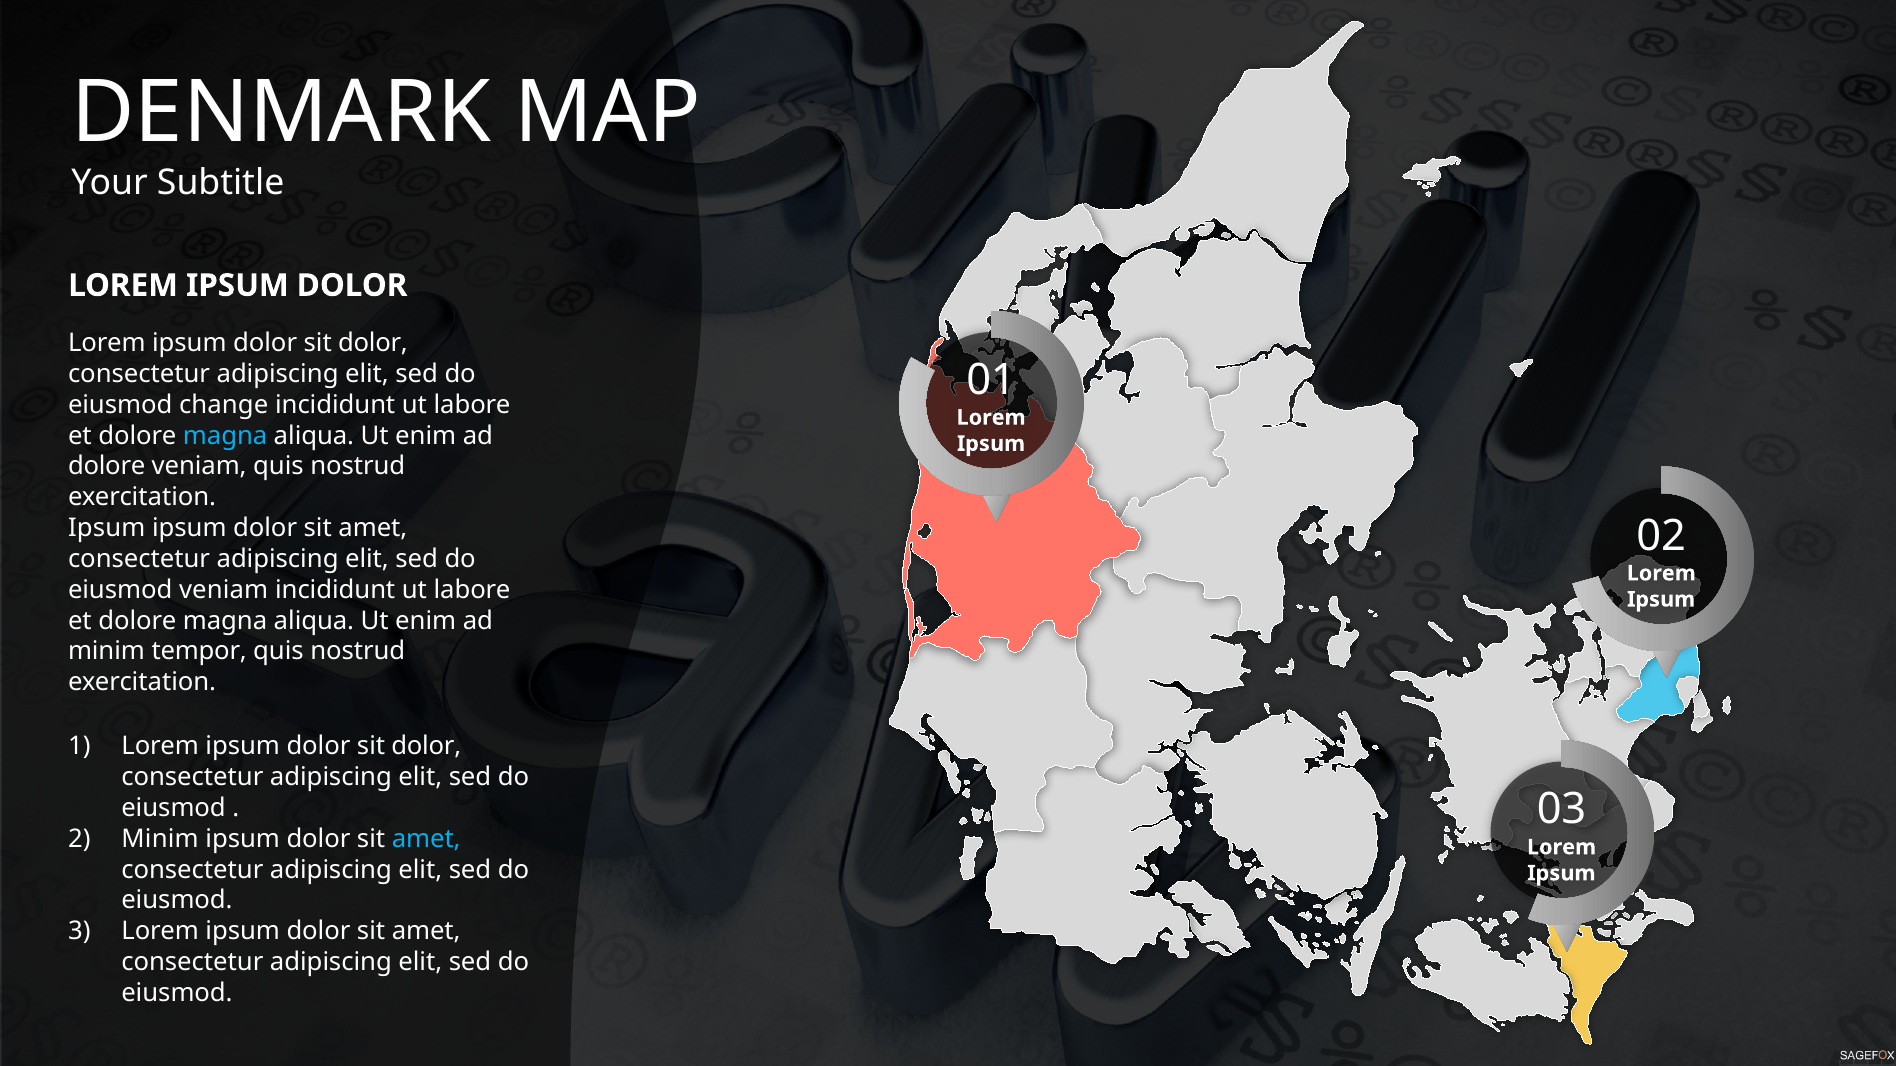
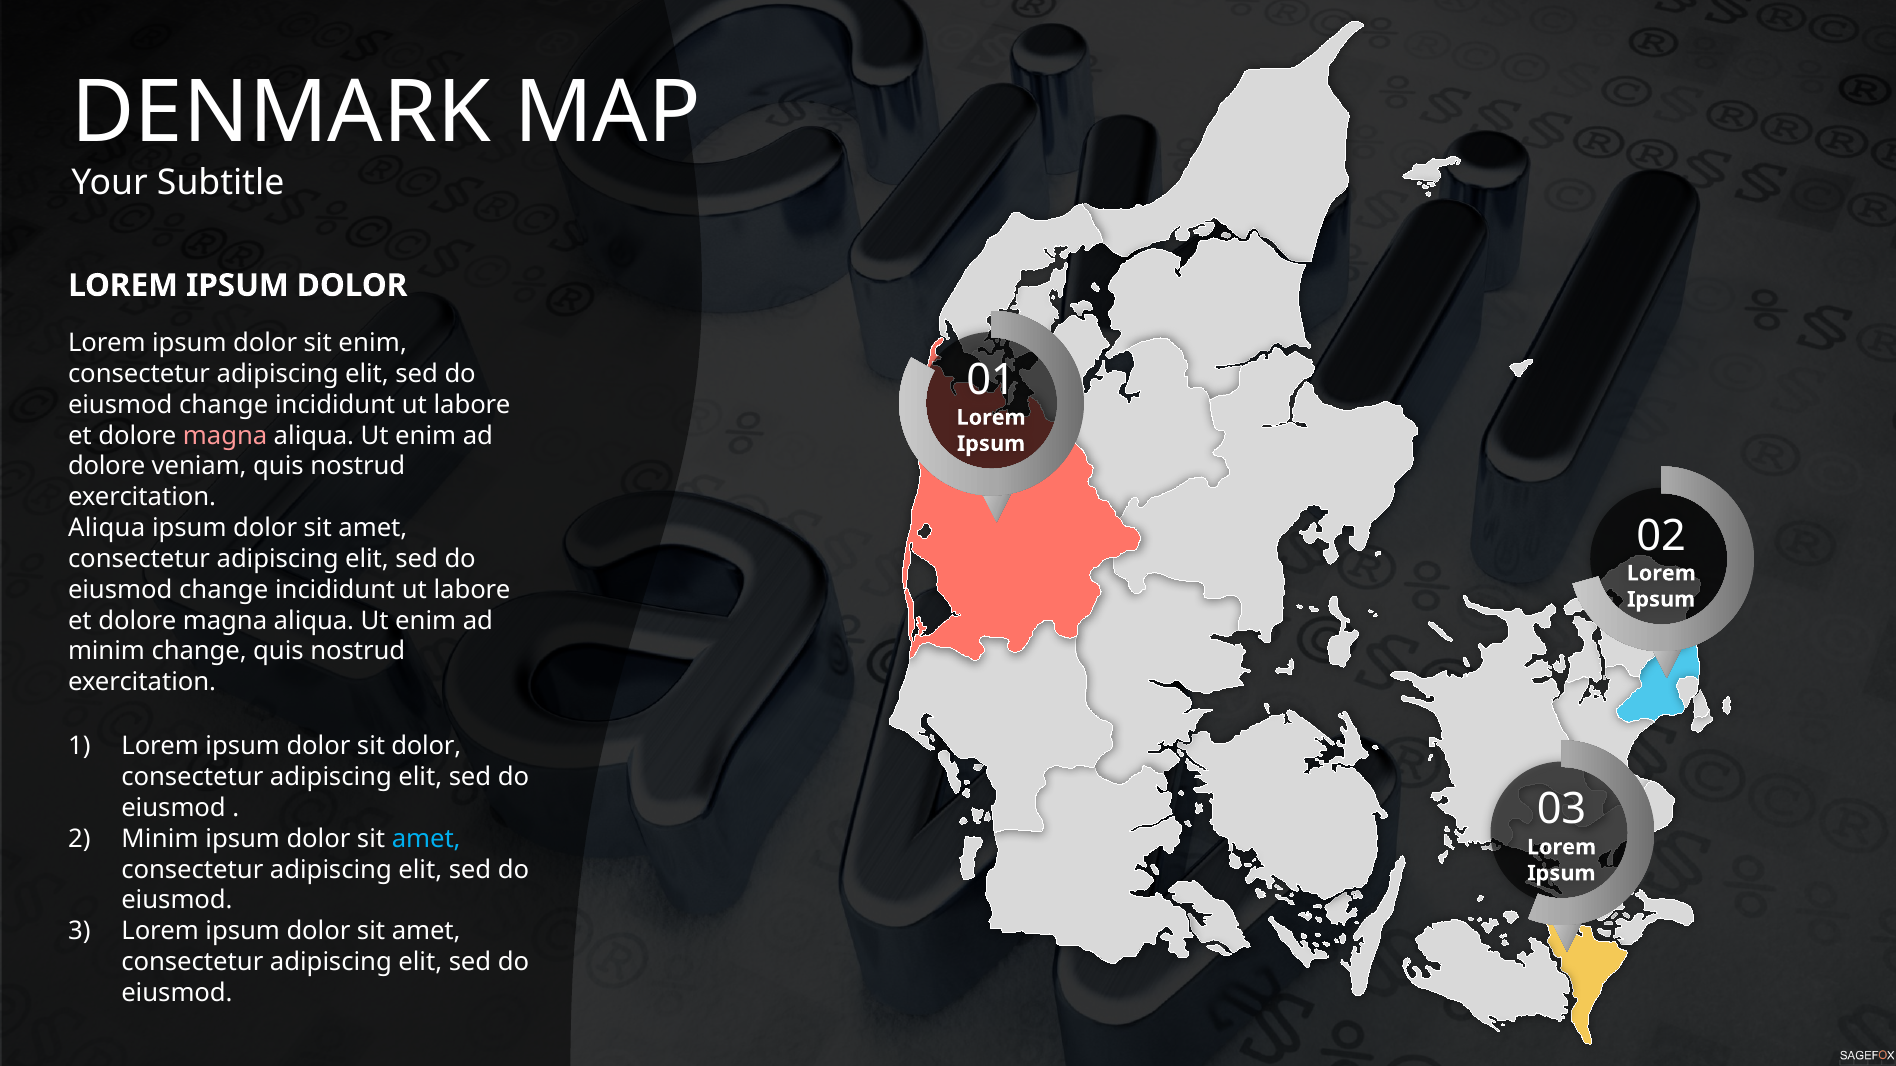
dolor at (373, 343): dolor -> enim
magna at (225, 436) colour: light blue -> pink
Ipsum at (107, 528): Ipsum -> Aliqua
veniam at (224, 590): veniam -> change
minim tempor: tempor -> change
